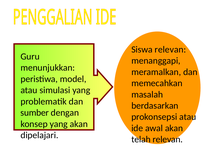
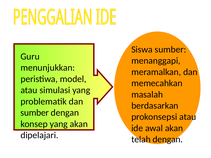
Siswa relevan: relevan -> sumber
telah relevan: relevan -> dengan
